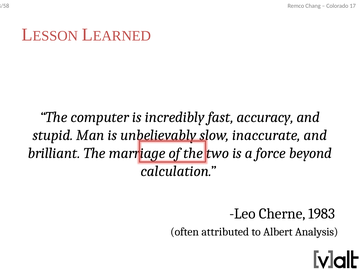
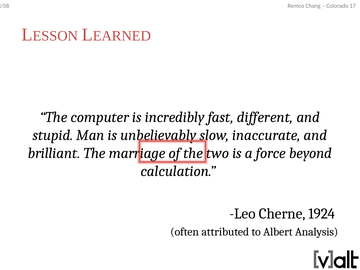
accuracy: accuracy -> different
1983: 1983 -> 1924
